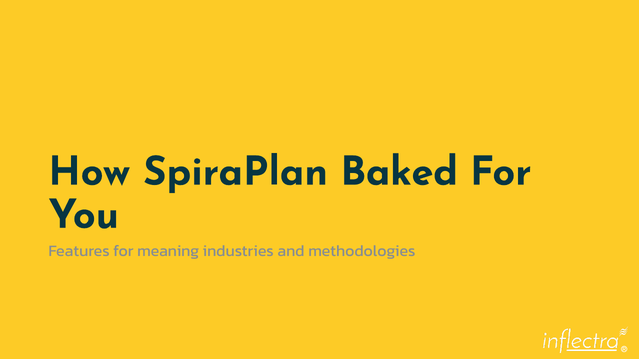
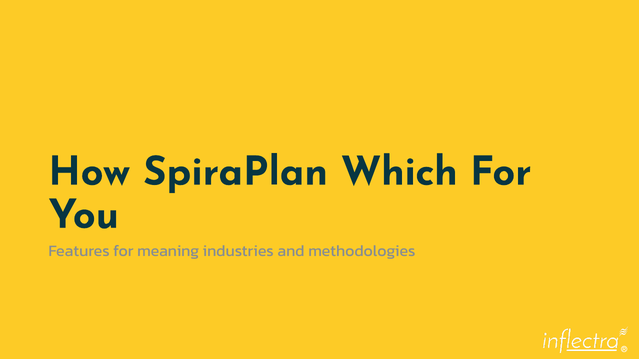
Baked: Baked -> Which
